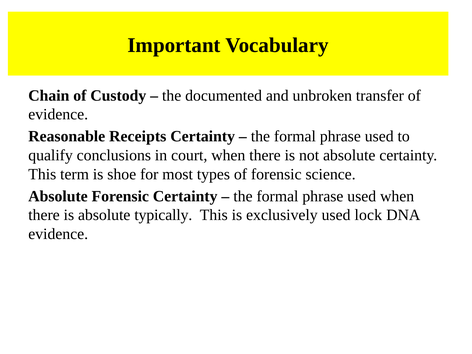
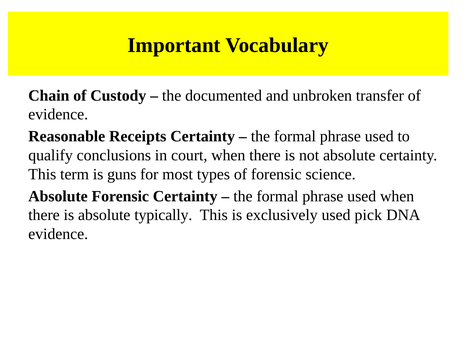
shoe: shoe -> guns
lock: lock -> pick
